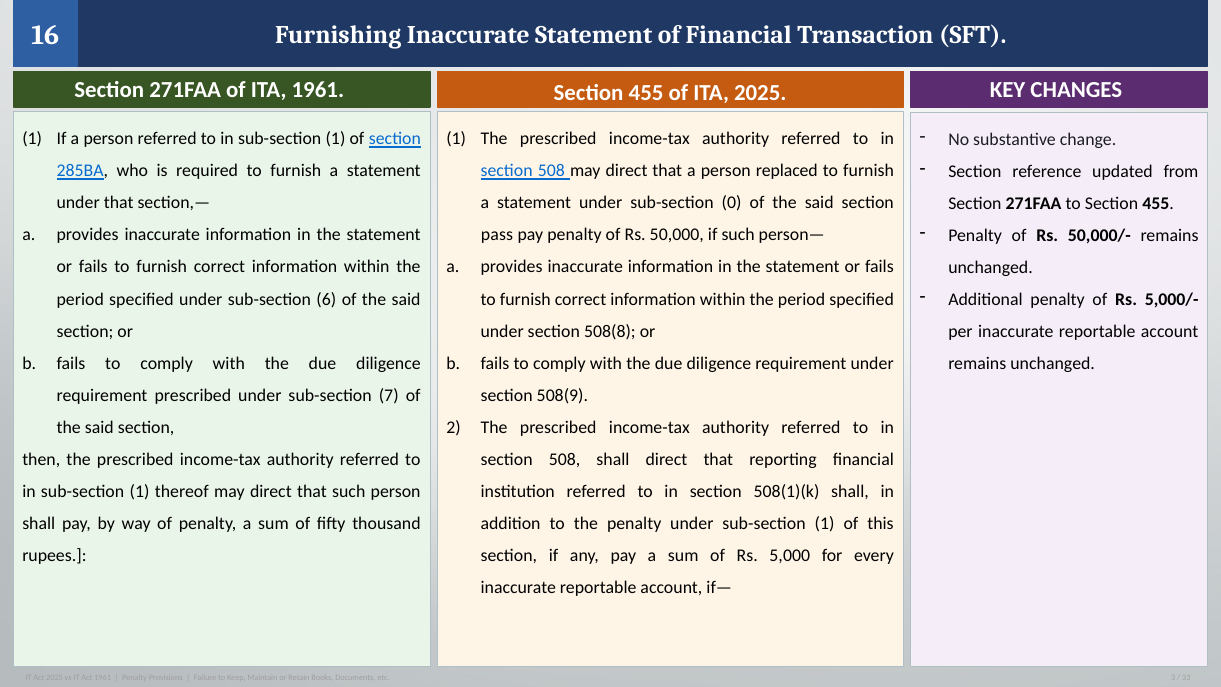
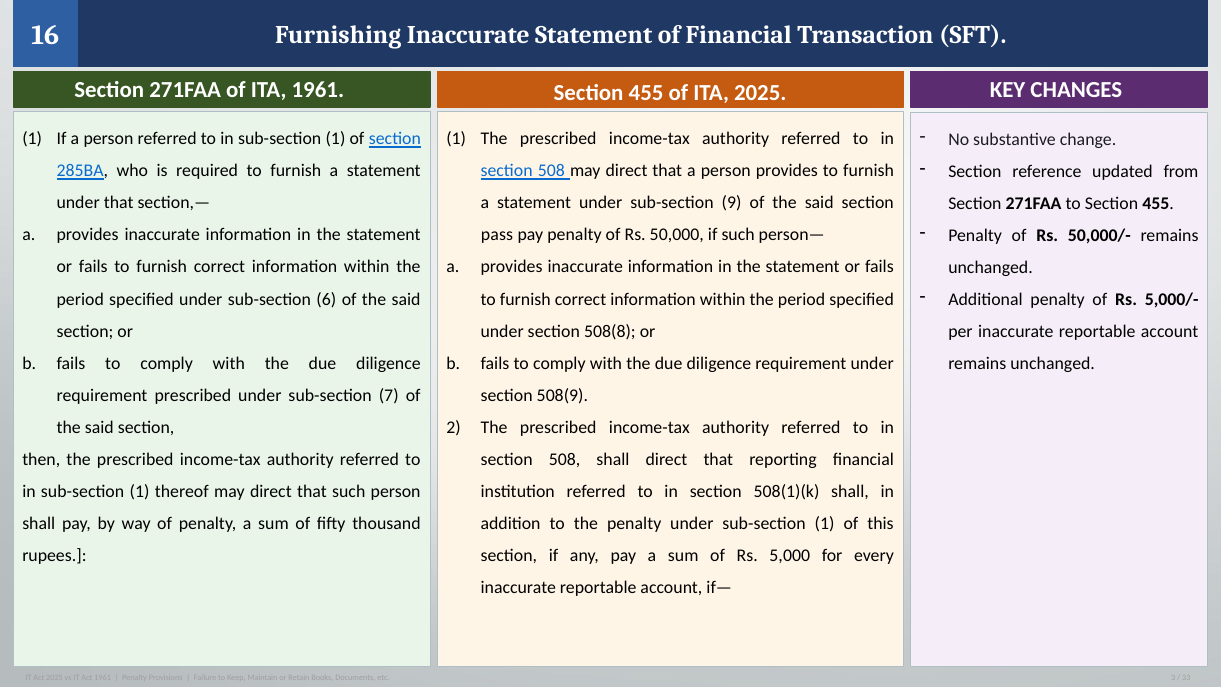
person replaced: replaced -> provides
0: 0 -> 9
